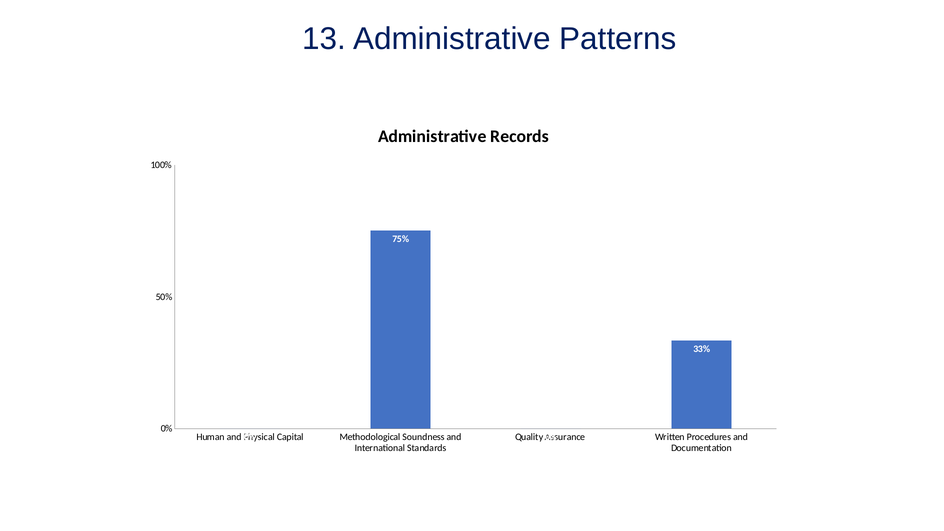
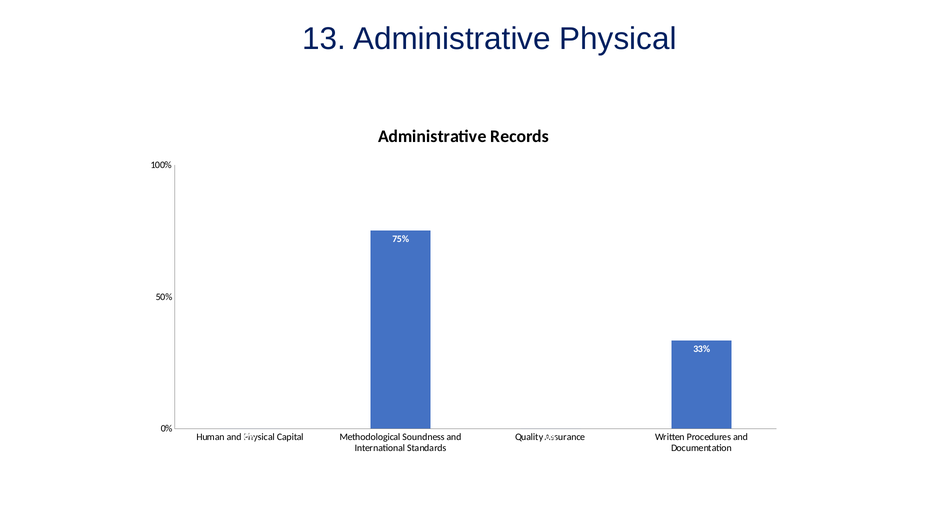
Administrative Patterns: Patterns -> Physical
